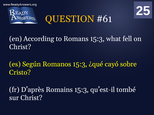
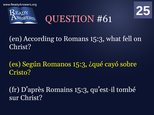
QUESTION colour: yellow -> pink
